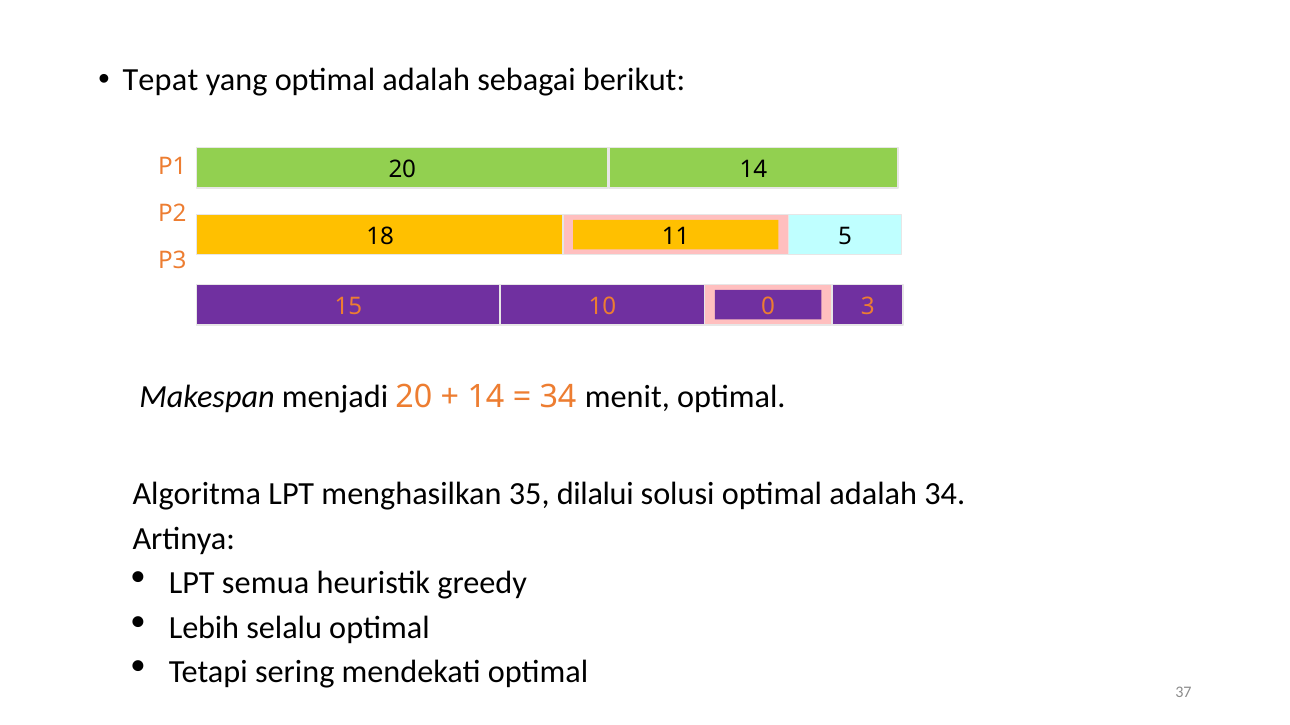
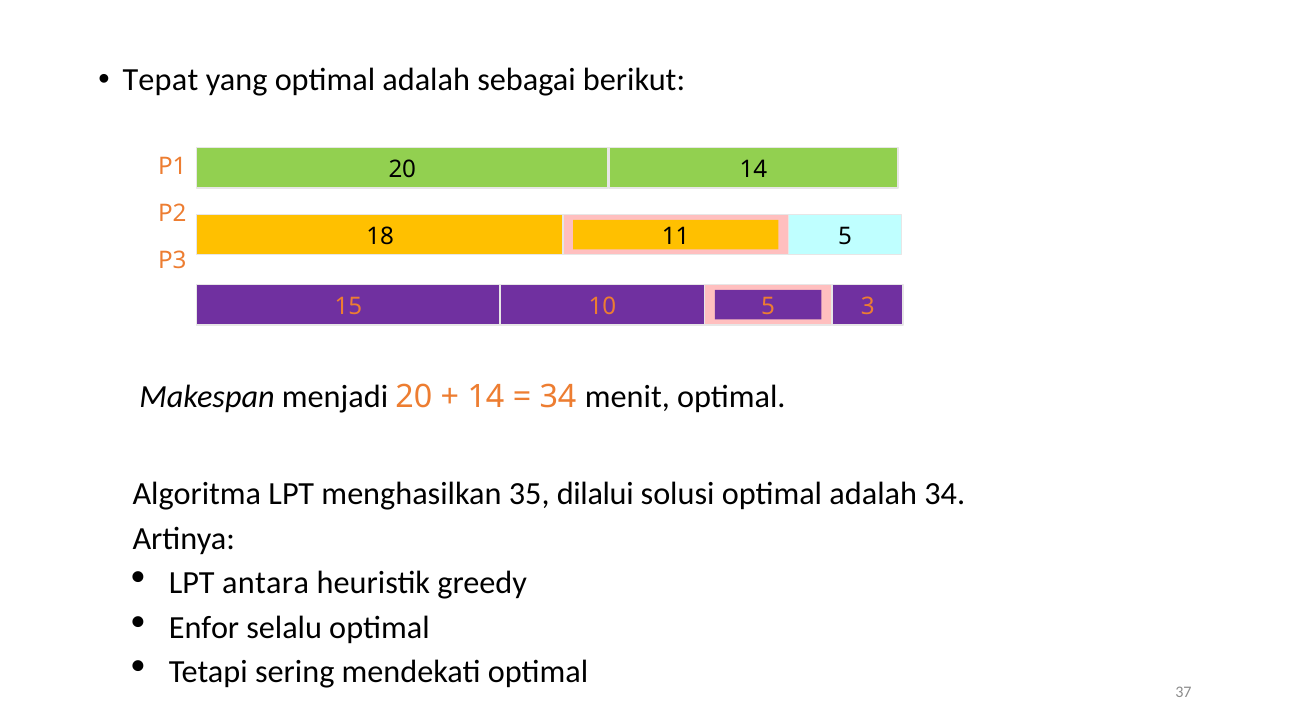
10 0: 0 -> 5
semua: semua -> antara
Lebih: Lebih -> Enfor
